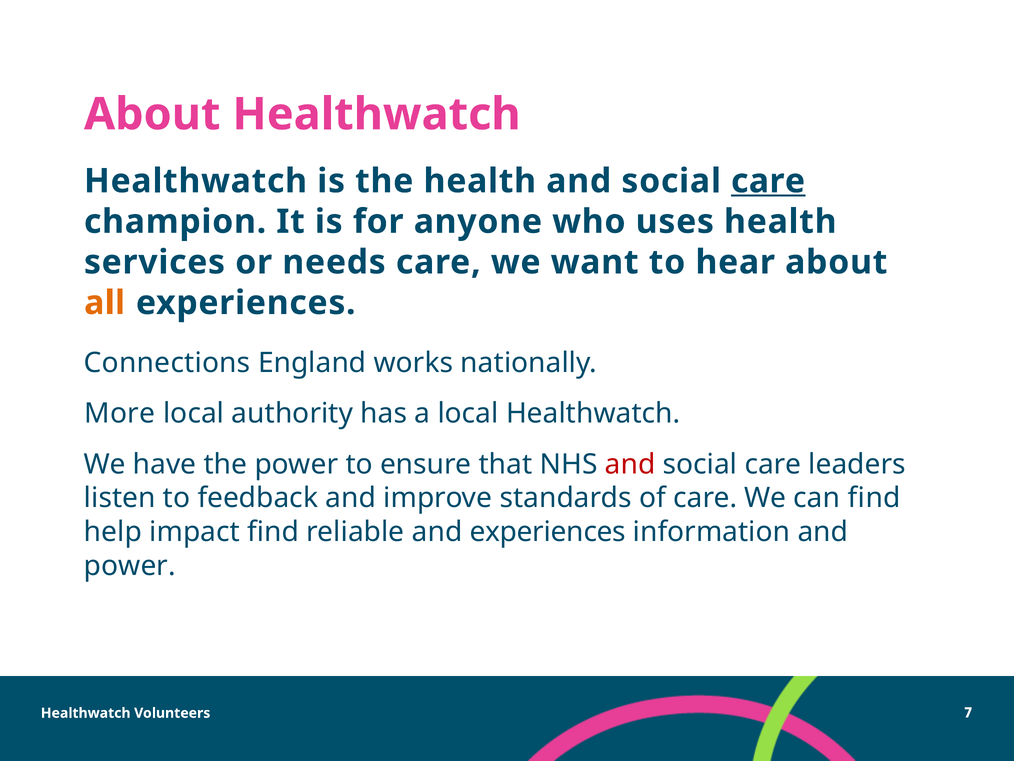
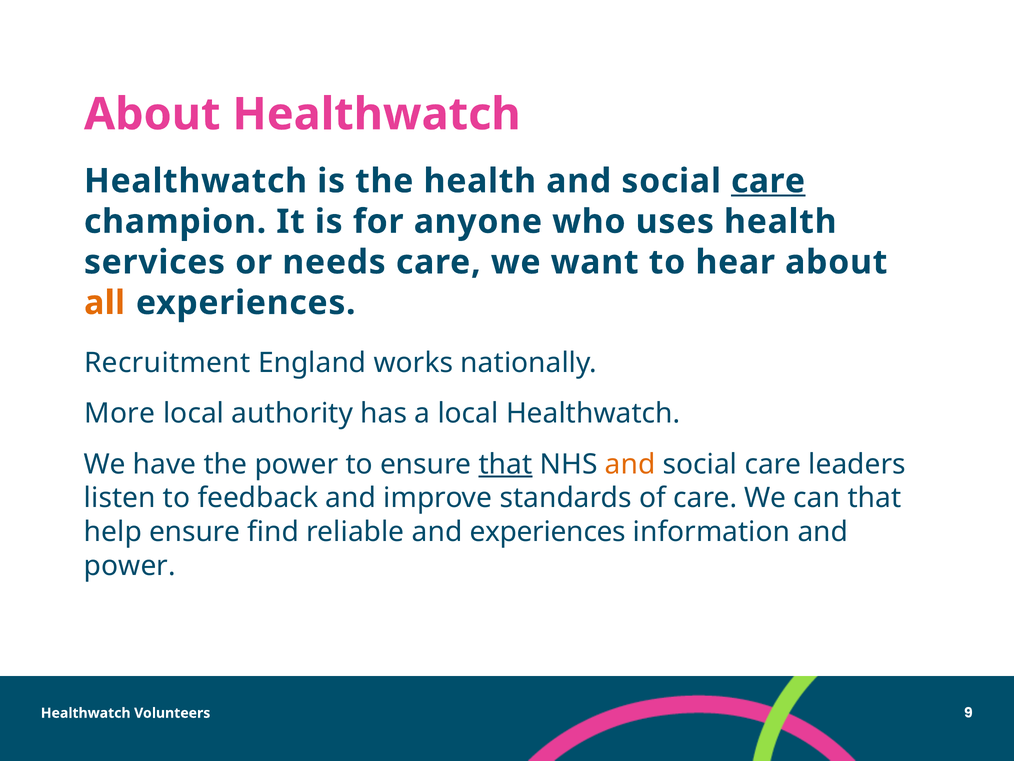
Connections: Connections -> Recruitment
that at (505, 464) underline: none -> present
and at (630, 464) colour: red -> orange
can find: find -> that
help impact: impact -> ensure
7: 7 -> 9
